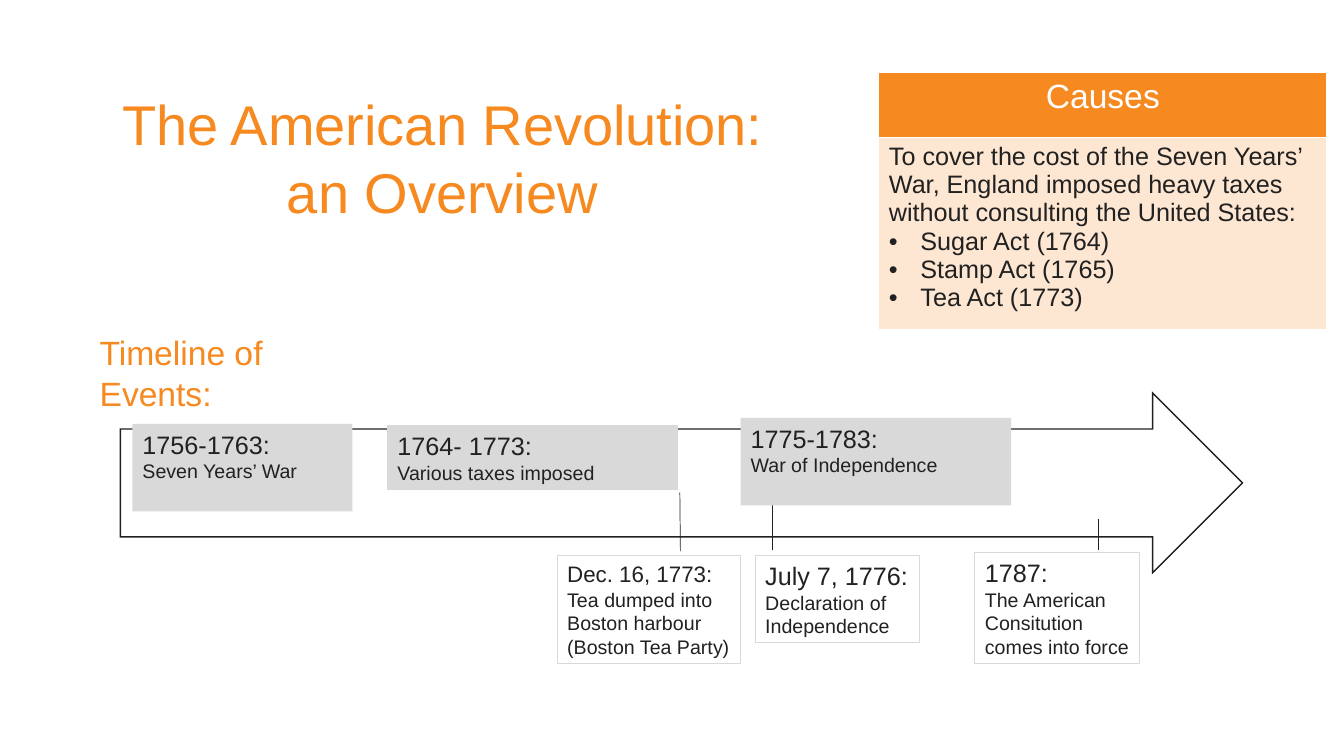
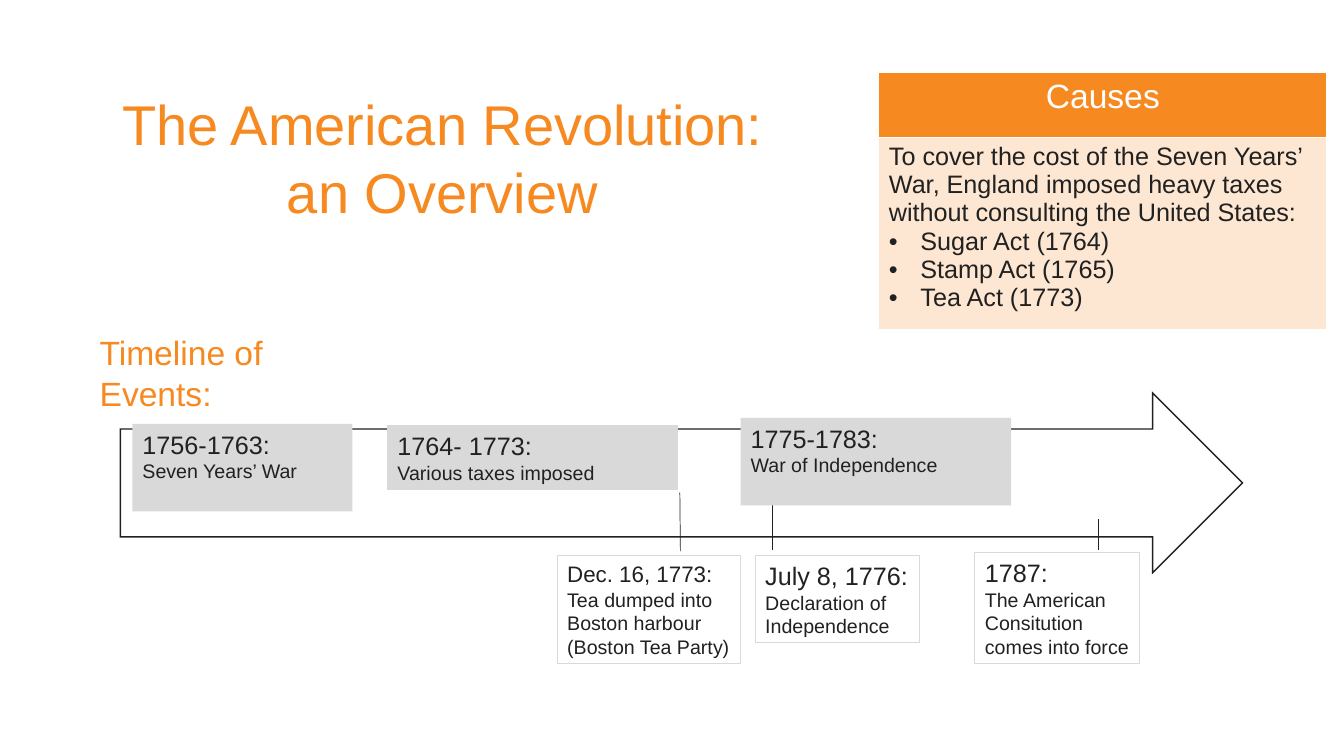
7: 7 -> 8
